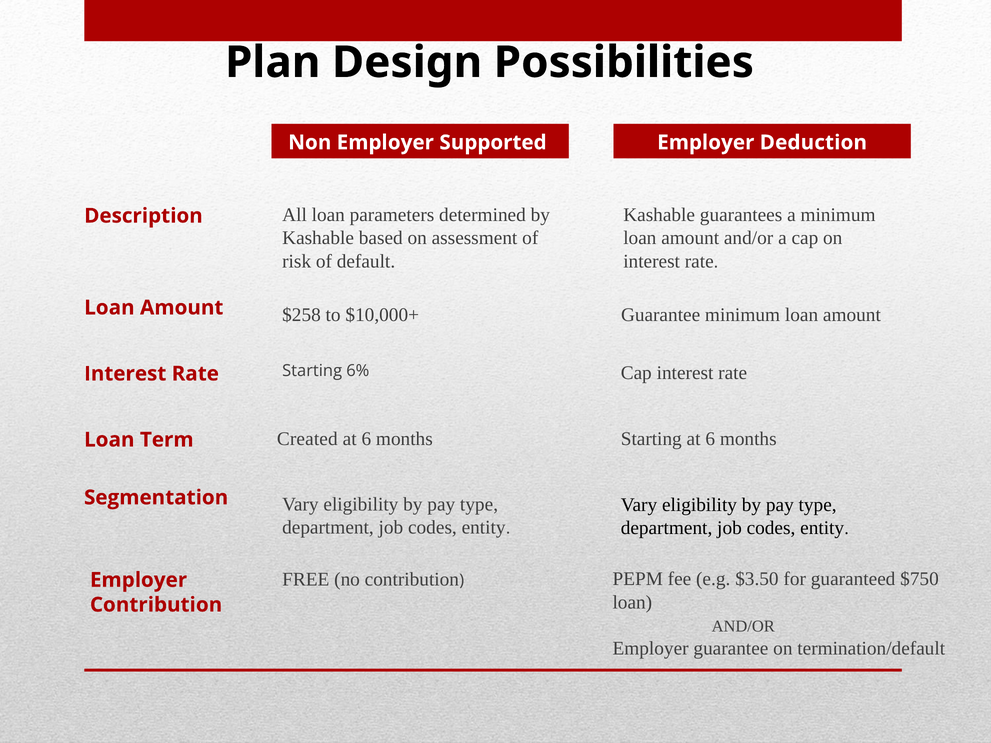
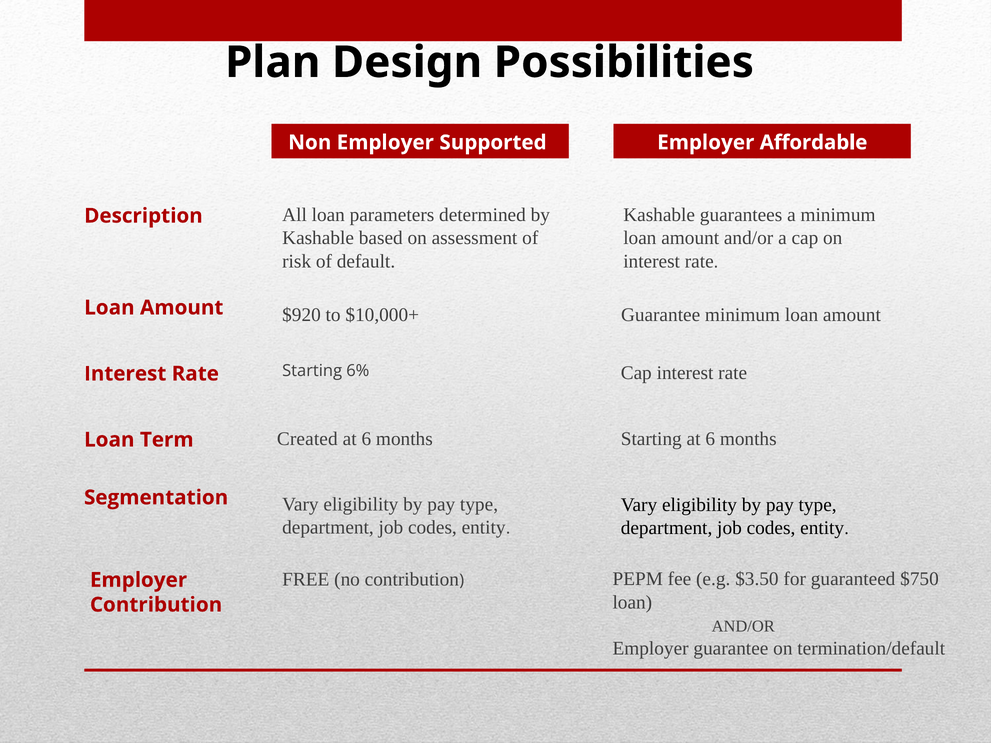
Deduction: Deduction -> Affordable
$258: $258 -> $920
